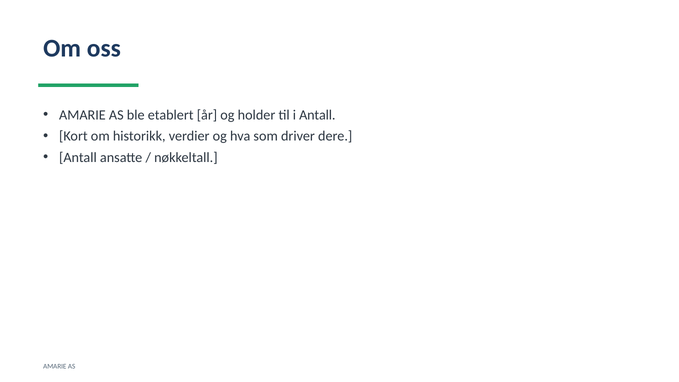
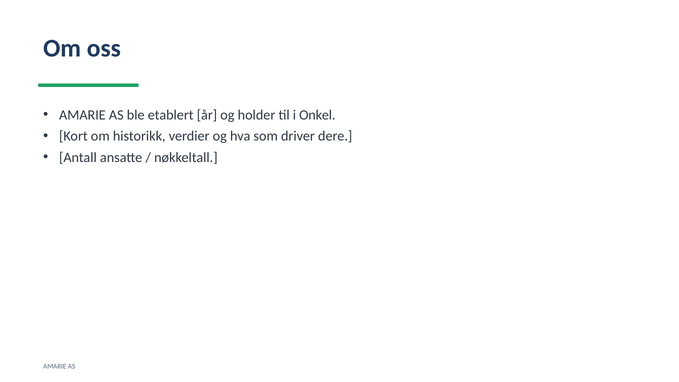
i Antall: Antall -> Onkel
